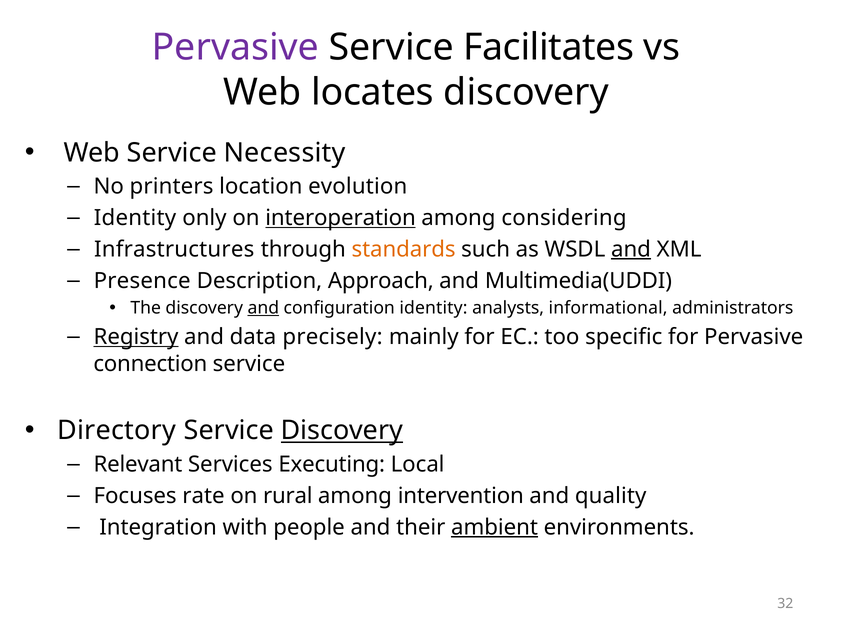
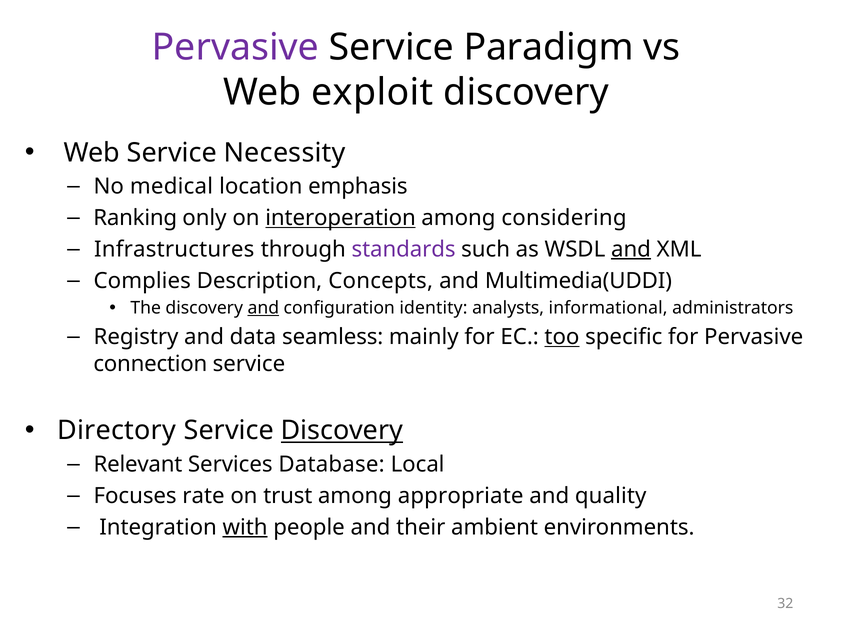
Facilitates: Facilitates -> Paradigm
locates: locates -> exploit
printers: printers -> medical
evolution: evolution -> emphasis
Identity at (135, 218): Identity -> Ranking
standards colour: orange -> purple
Presence: Presence -> Complies
Approach: Approach -> Concepts
Registry underline: present -> none
precisely: precisely -> seamless
too underline: none -> present
Executing: Executing -> Database
rural: rural -> trust
intervention: intervention -> appropriate
with underline: none -> present
ambient underline: present -> none
